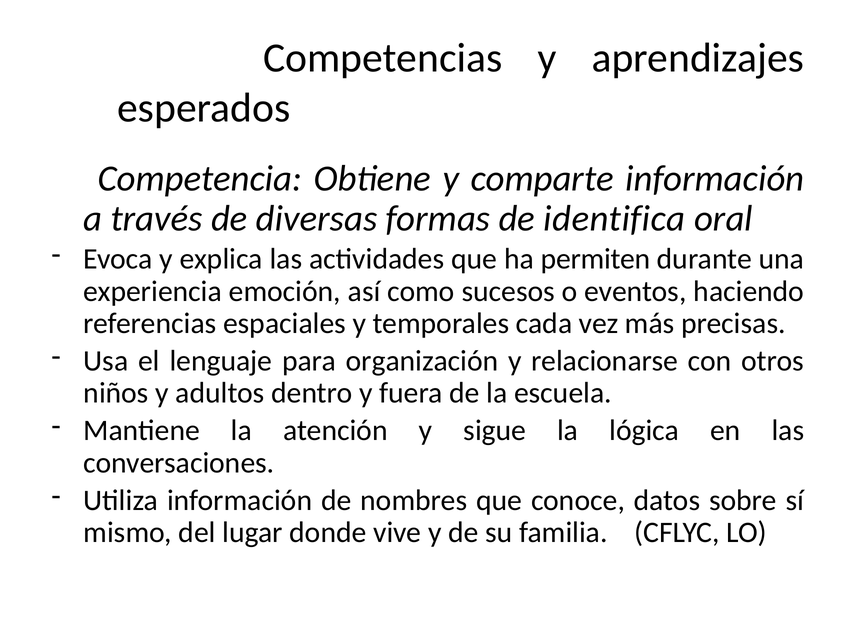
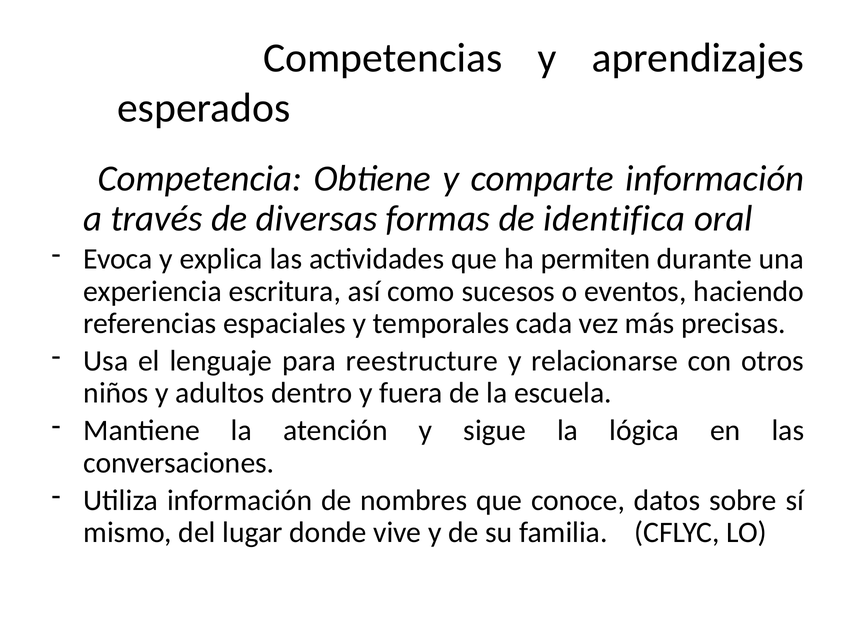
emoción: emoción -> escritura
organización: organización -> reestructure
